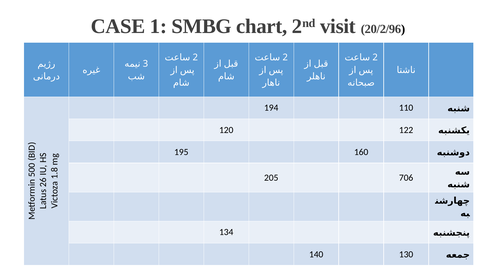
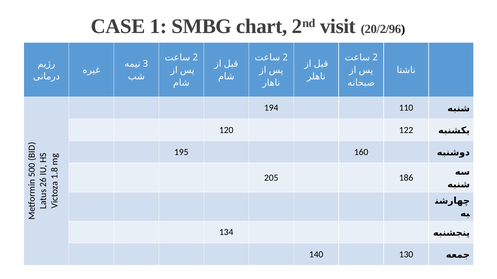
706: 706 -> 186
